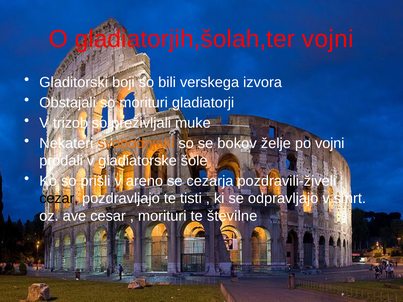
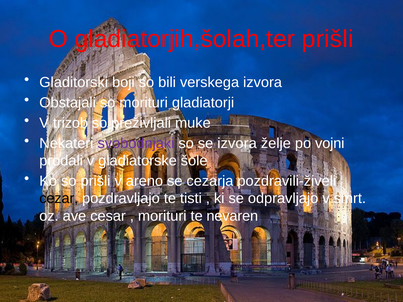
gladiatorjih,šolah,ter vojni: vojni -> prišli
svobodnjaki colour: orange -> purple
se bokov: bokov -> izvora
številne: številne -> nevaren
